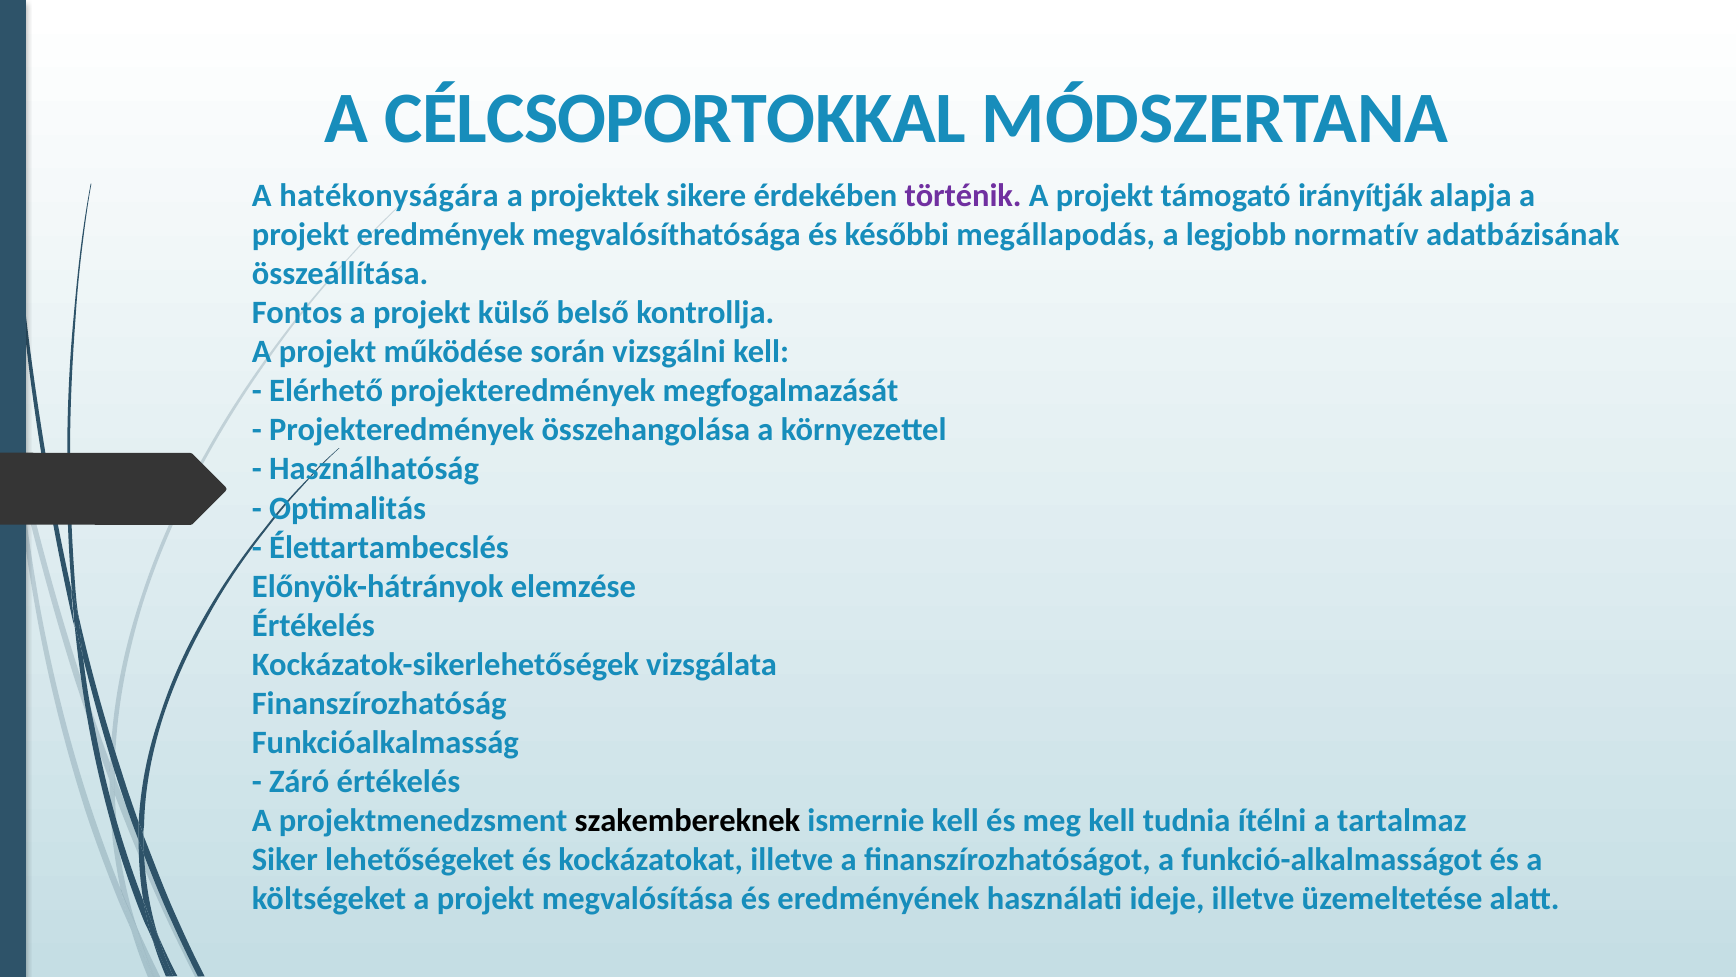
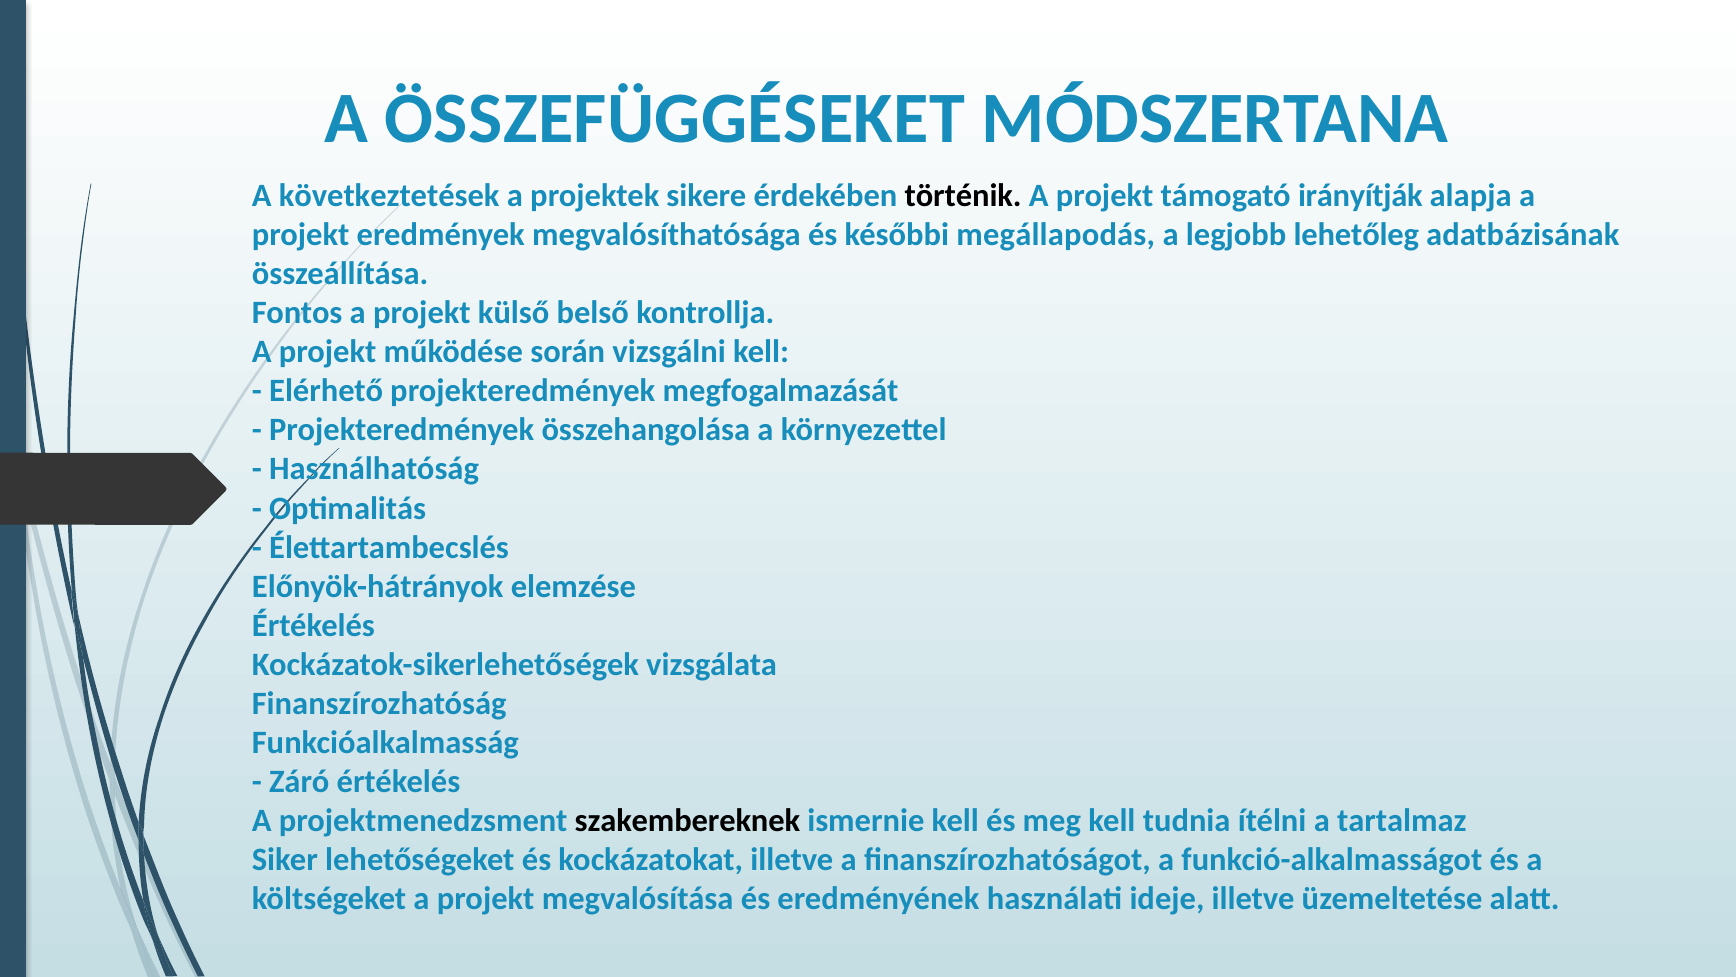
CÉLCSOPORTOKKAL: CÉLCSOPORTOKKAL -> ÖSSZEFÜGGÉSEKET
hatékonyságára: hatékonyságára -> következtetések
történik colour: purple -> black
normatív: normatív -> lehetőleg
